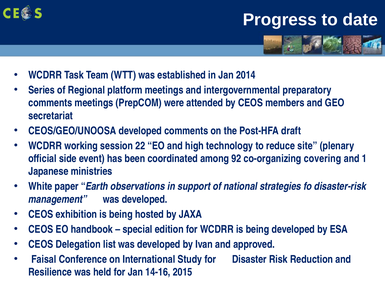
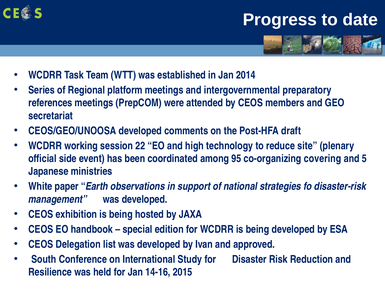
comments at (50, 103): comments -> references
92: 92 -> 95
1: 1 -> 5
Faisal: Faisal -> South
